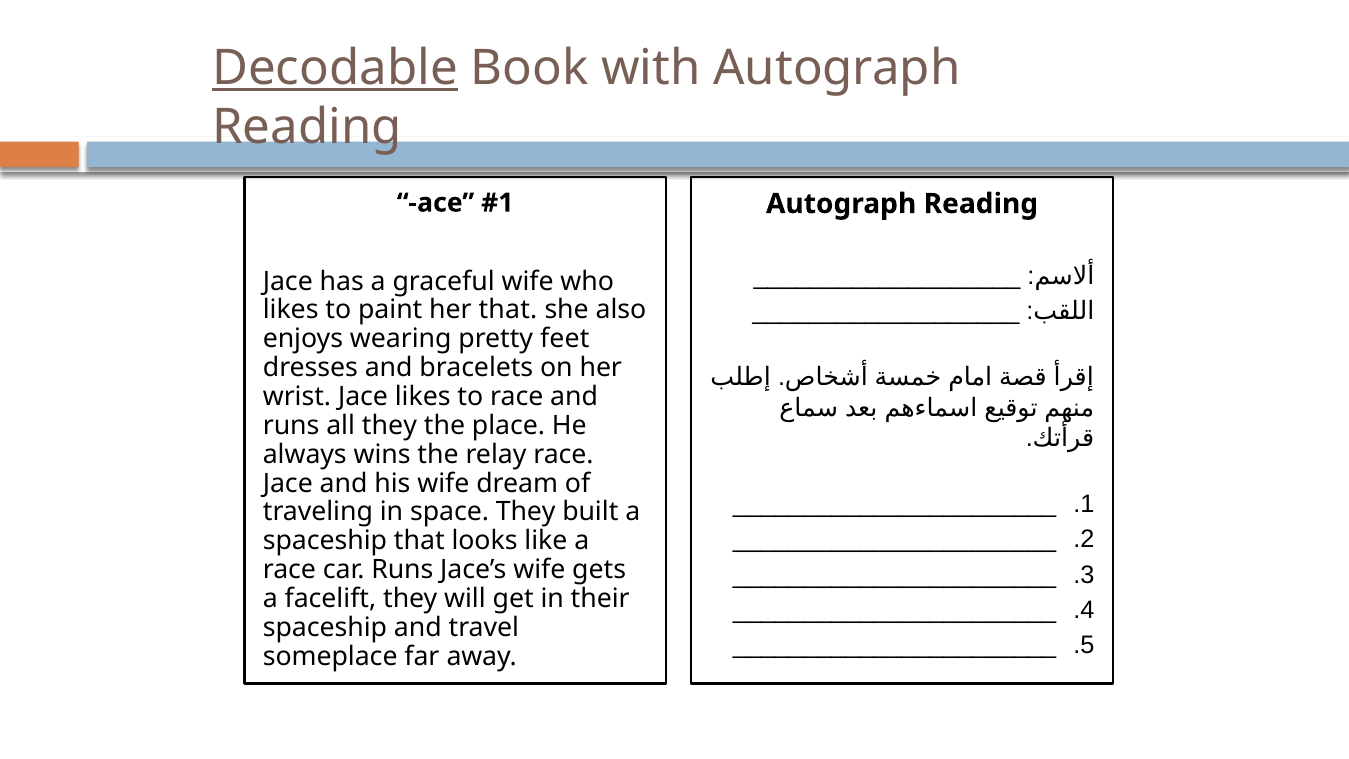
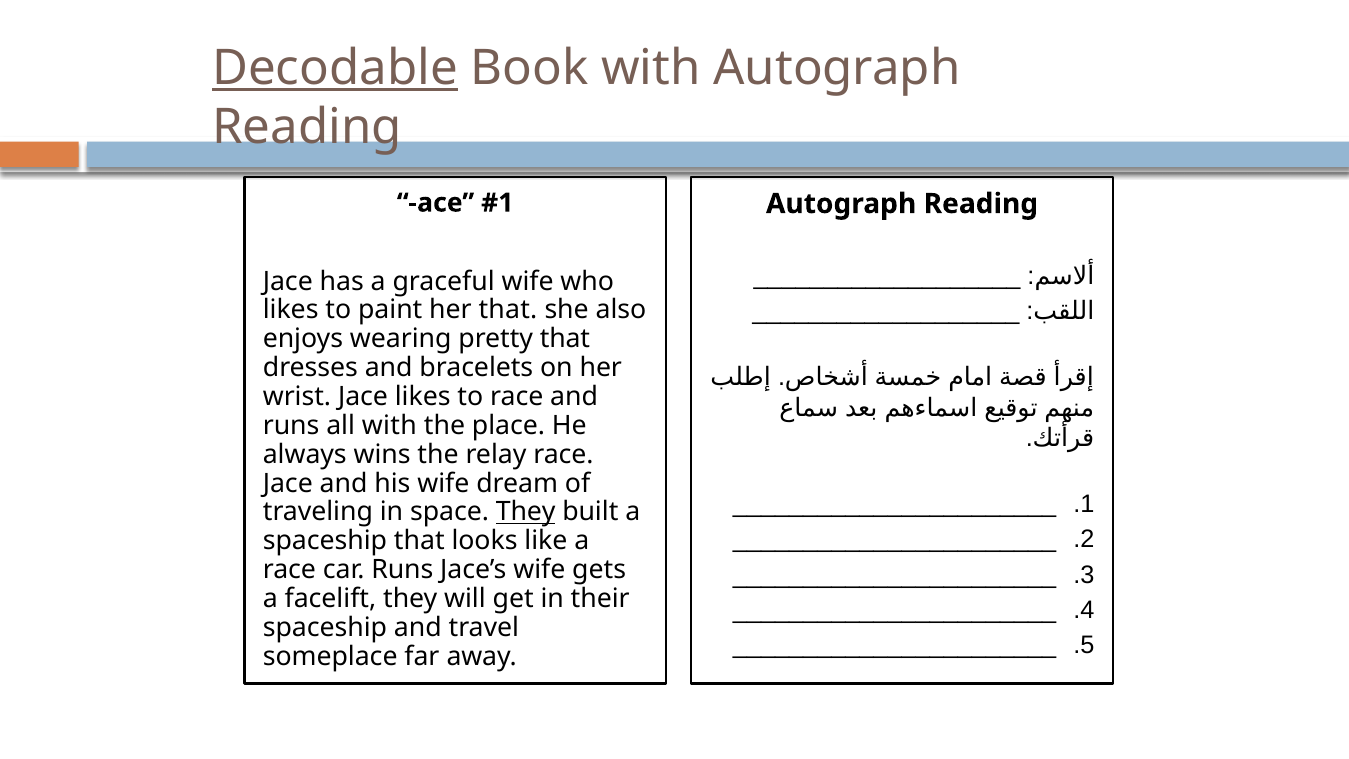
pretty feet: feet -> that
all they: they -> with
They at (526, 512) underline: none -> present
